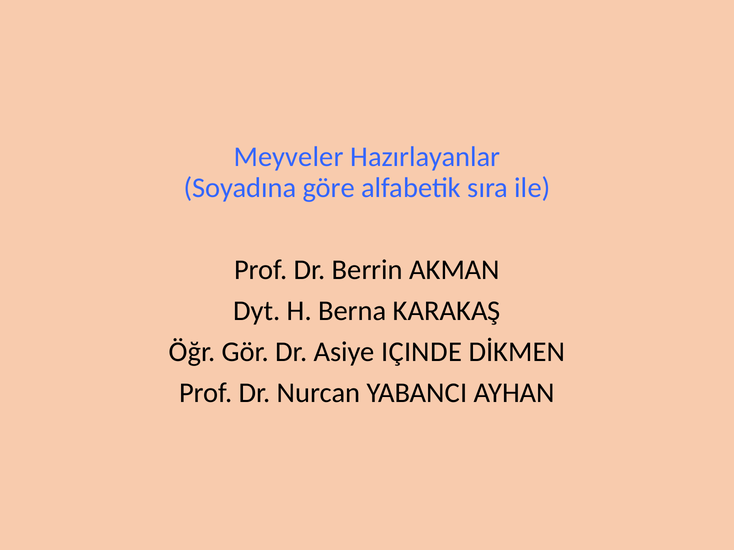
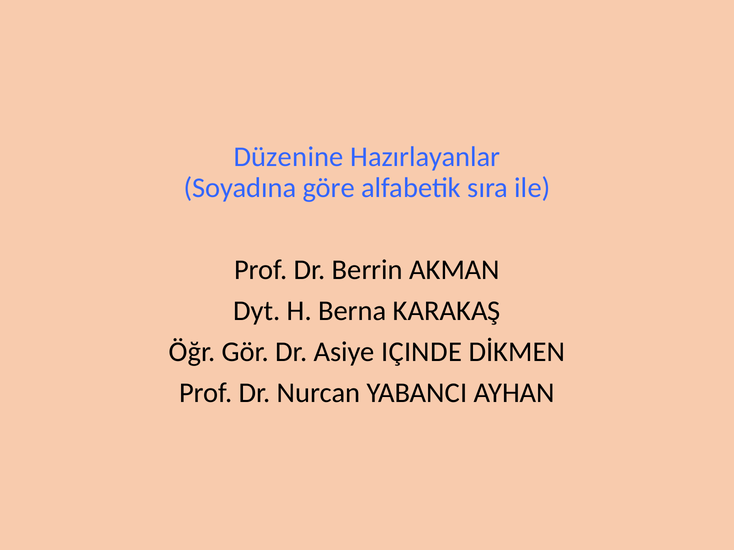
Meyveler: Meyveler -> Düzenine
